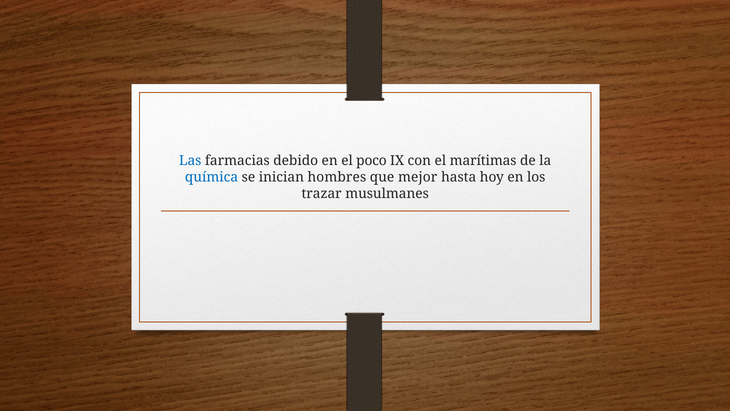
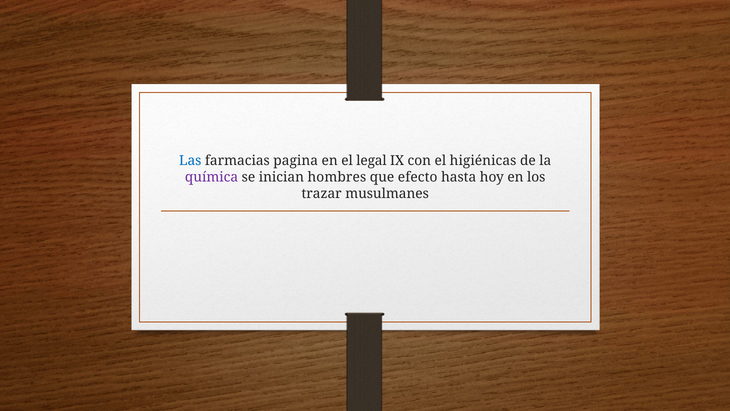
debido: debido -> pagina
poco: poco -> legal
marítimas: marítimas -> higiénicas
química colour: blue -> purple
mejor: mejor -> efecto
